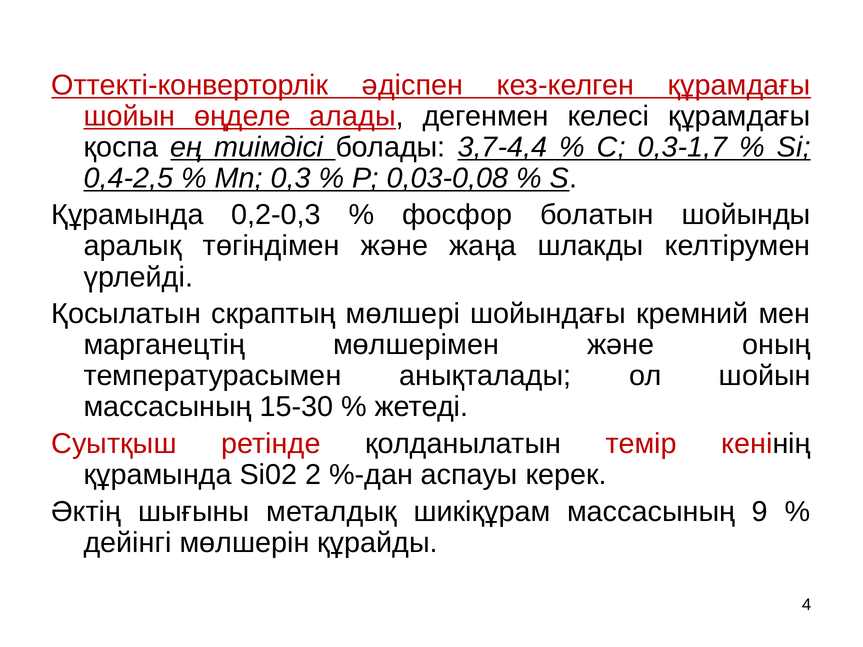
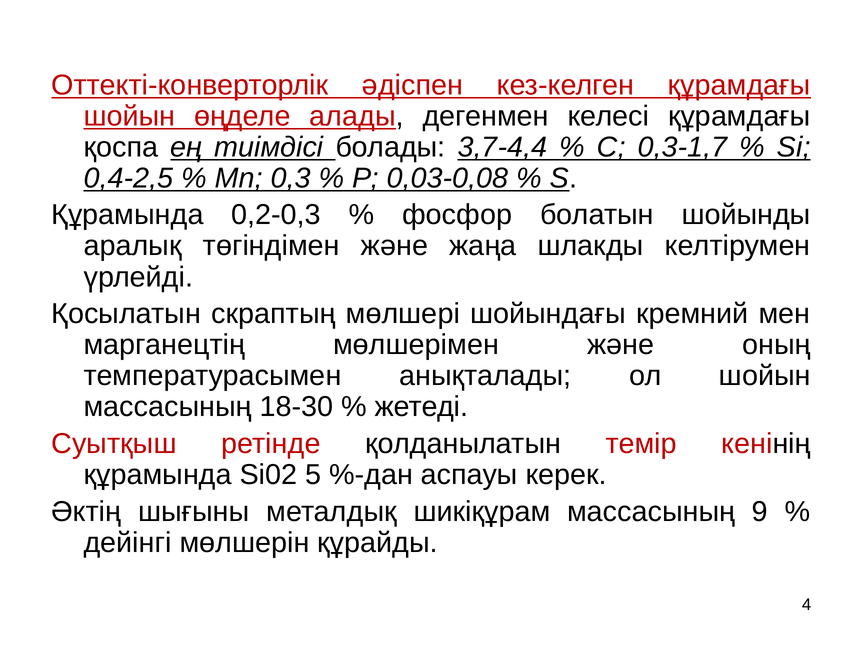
15-30: 15-30 -> 18-30
2: 2 -> 5
